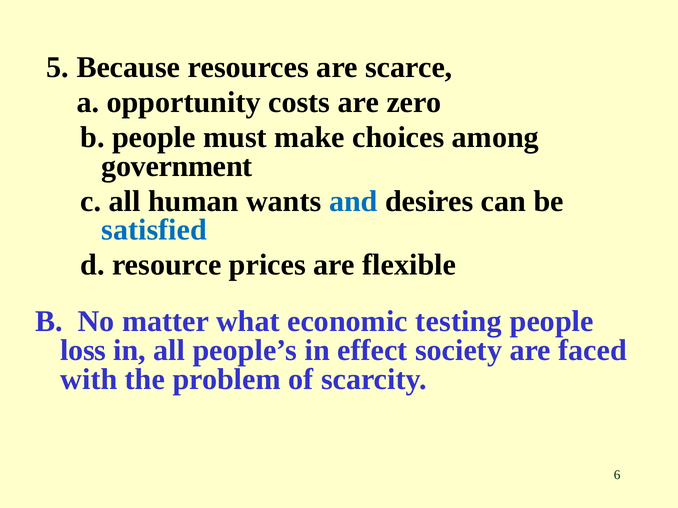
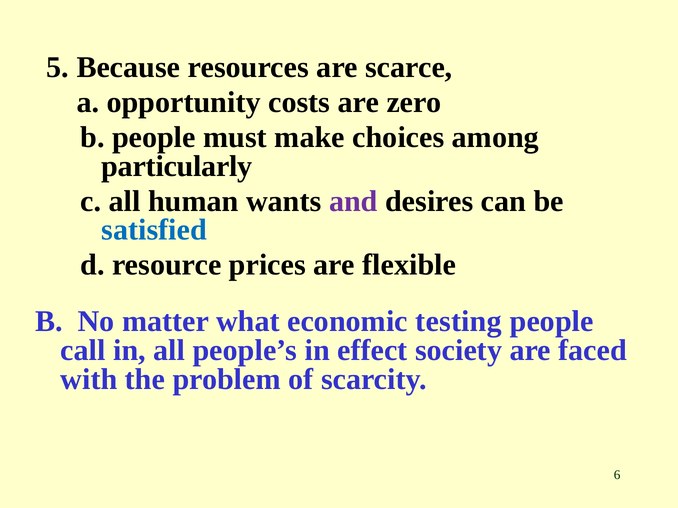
government: government -> particularly
and colour: blue -> purple
loss: loss -> call
